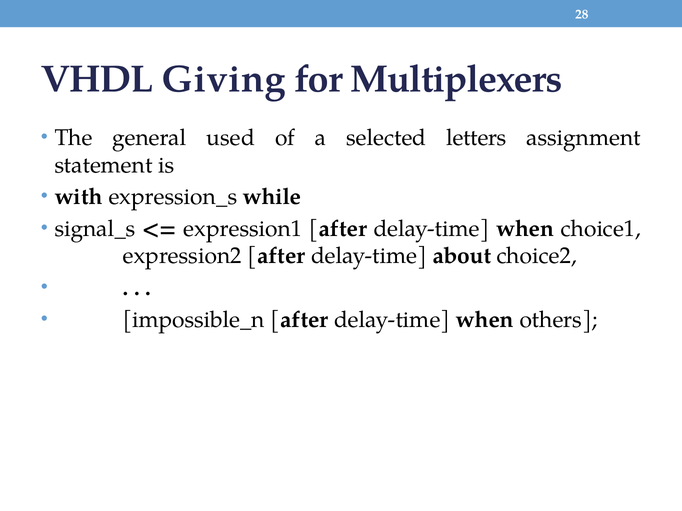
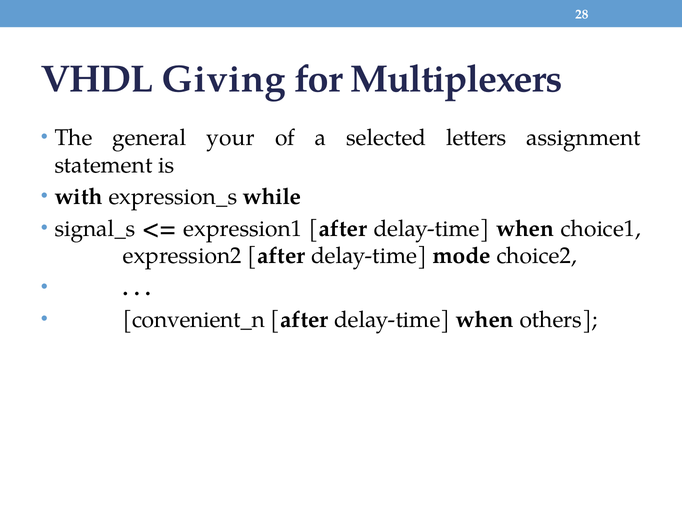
used: used -> your
about: about -> mode
impossible_n: impossible_n -> convenient_n
